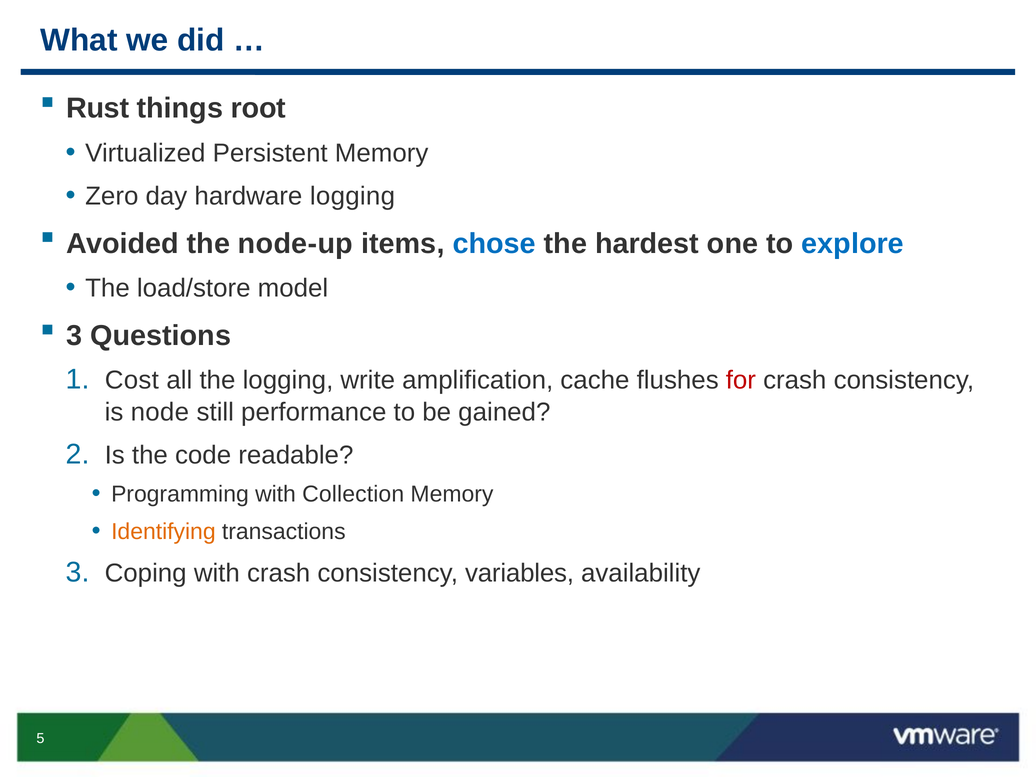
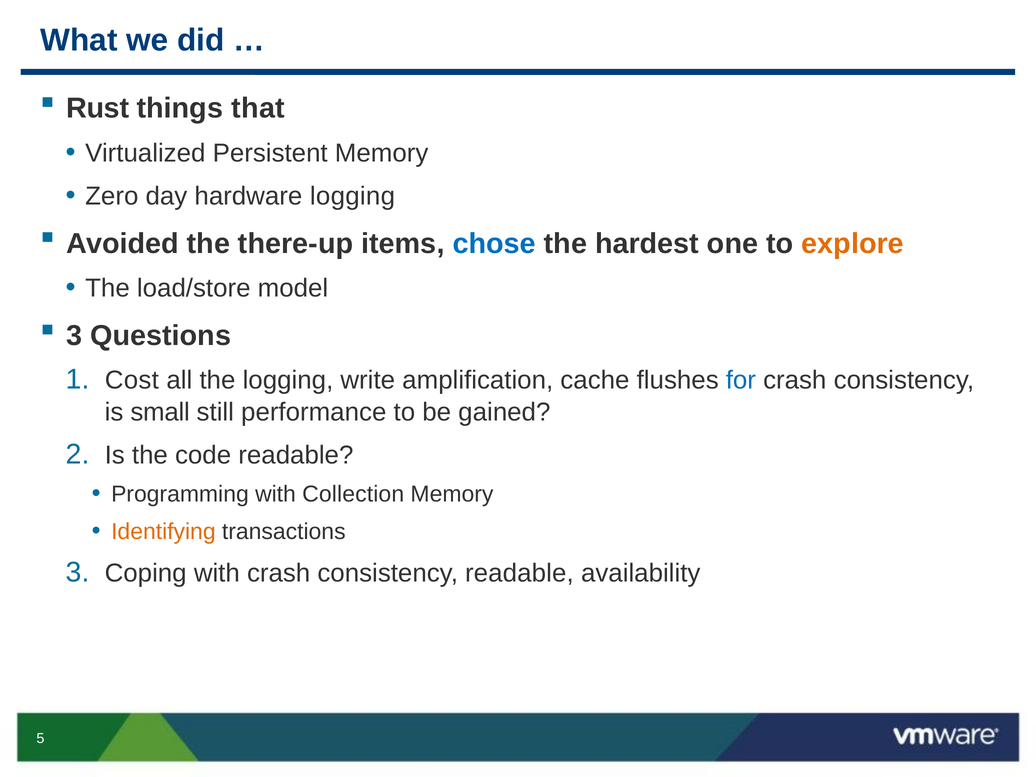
root: root -> that
node-up: node-up -> there-up
explore colour: blue -> orange
for colour: red -> blue
node: node -> small
consistency variables: variables -> readable
